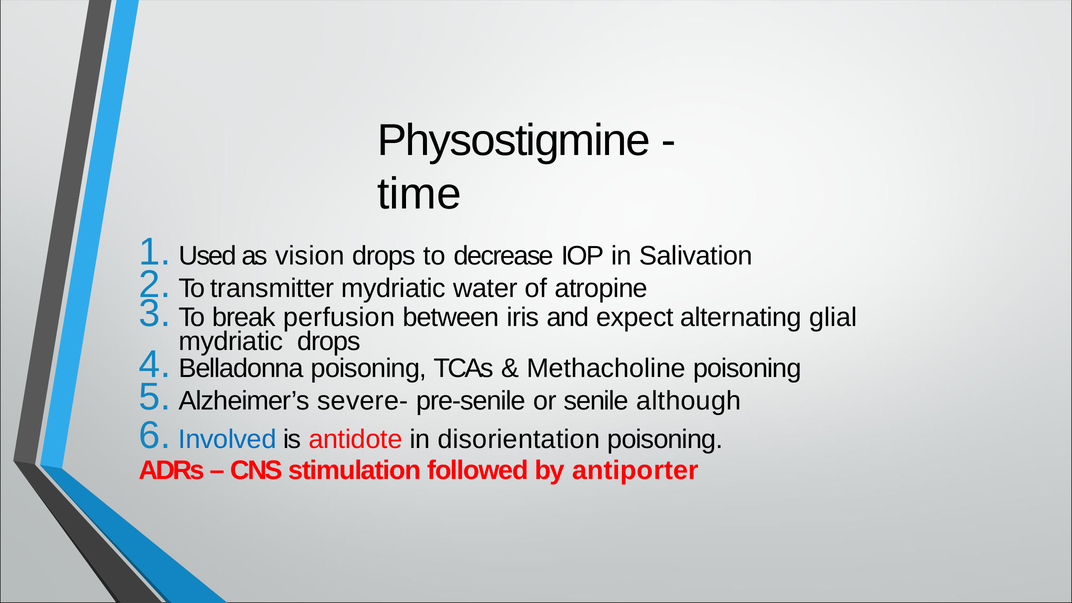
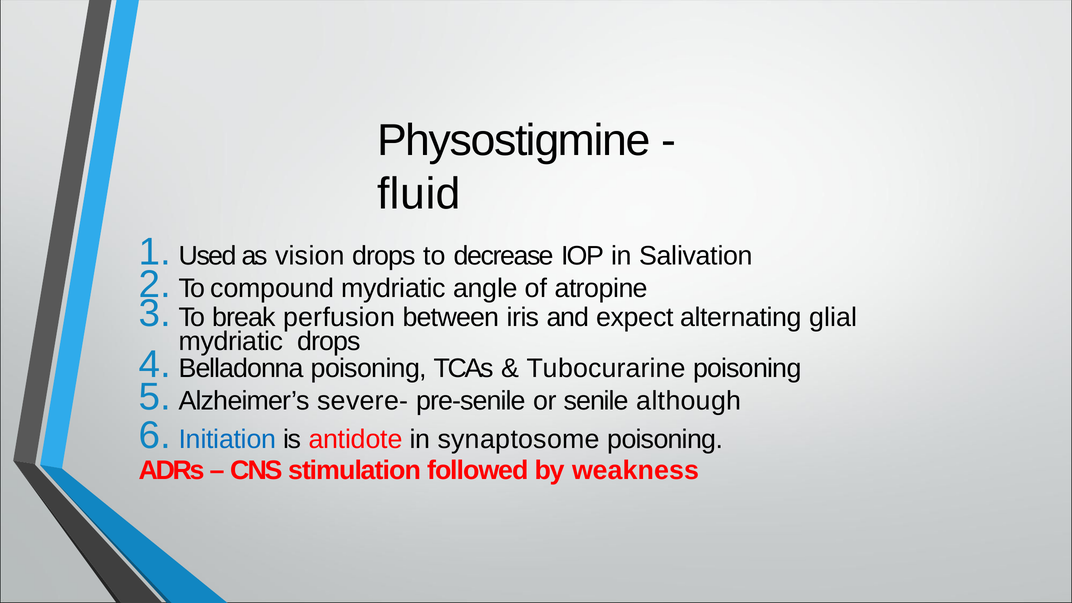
time: time -> fluid
transmitter: transmitter -> compound
water: water -> angle
Methacholine: Methacholine -> Tubocurarine
Involved: Involved -> Initiation
disorientation: disorientation -> synaptosome
antiporter: antiporter -> weakness
